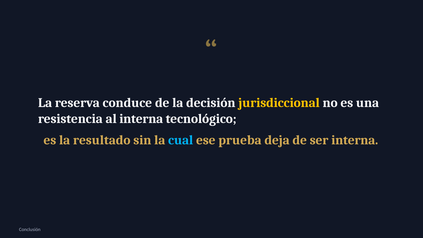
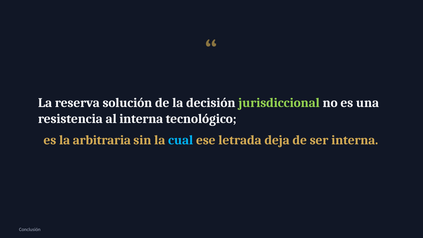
conduce: conduce -> solución
jurisdiccional colour: yellow -> light green
resultado: resultado -> arbitraria
prueba: prueba -> letrada
